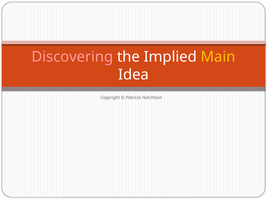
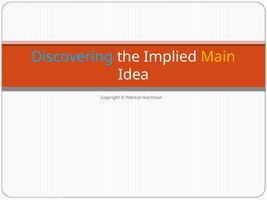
Discovering colour: pink -> light blue
